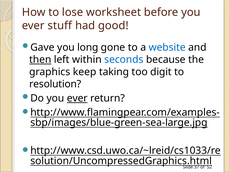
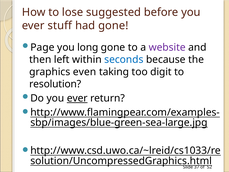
worksheet: worksheet -> suggested
had good: good -> gone
Gave: Gave -> Page
website colour: blue -> purple
then underline: present -> none
keep: keep -> even
